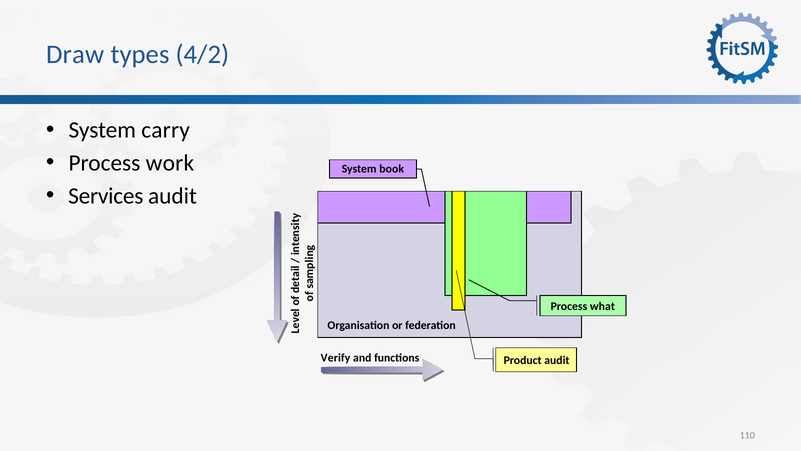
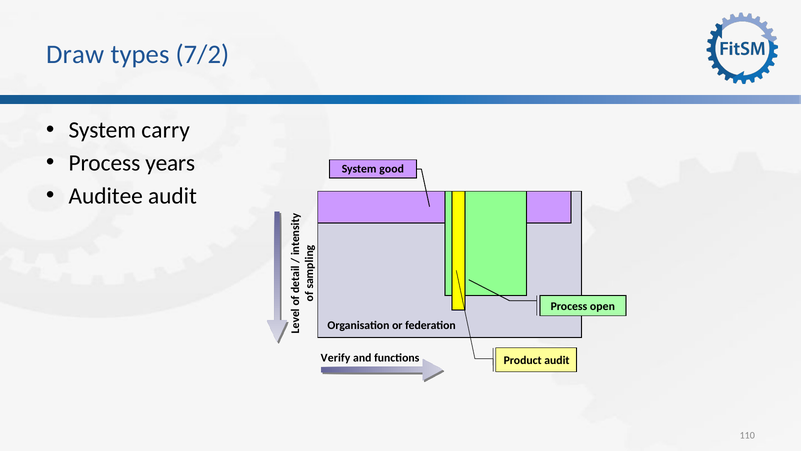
4/2: 4/2 -> 7/2
work: work -> years
book: book -> good
Services: Services -> Auditee
what: what -> open
